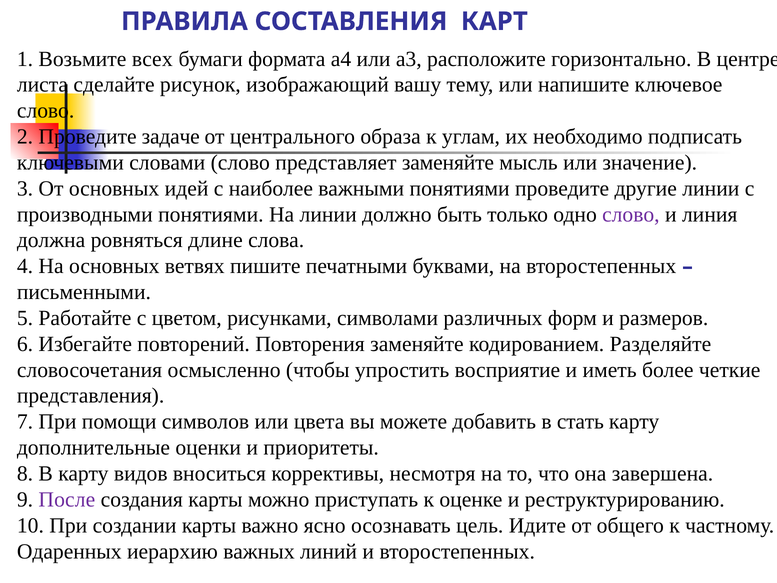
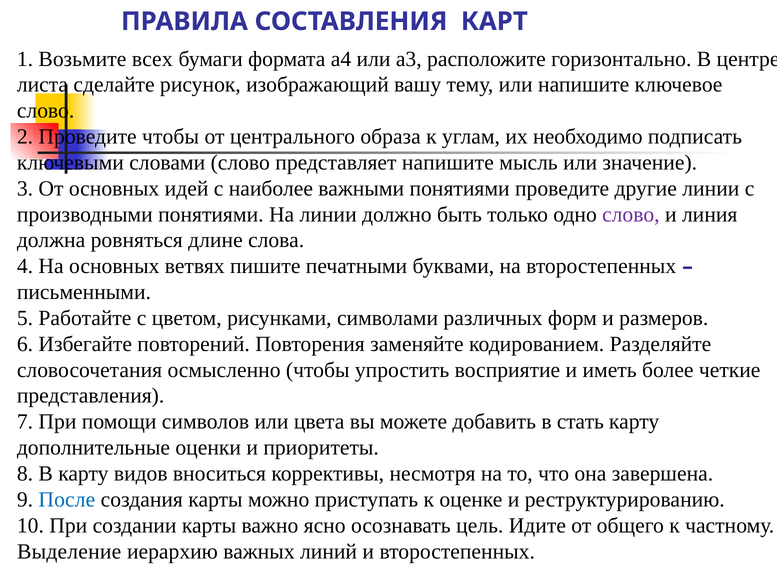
Проведите задаче: задаче -> чтобы
представляет заменяйте: заменяйте -> напишите
После colour: purple -> blue
Одаренных: Одаренных -> Выделение
